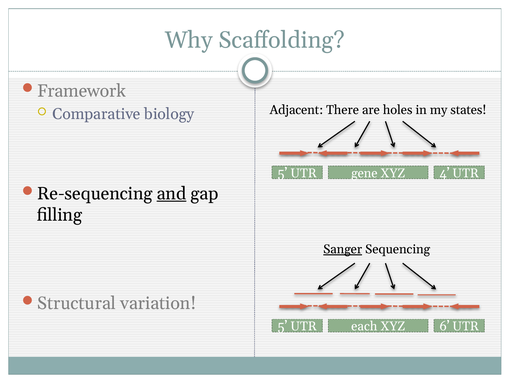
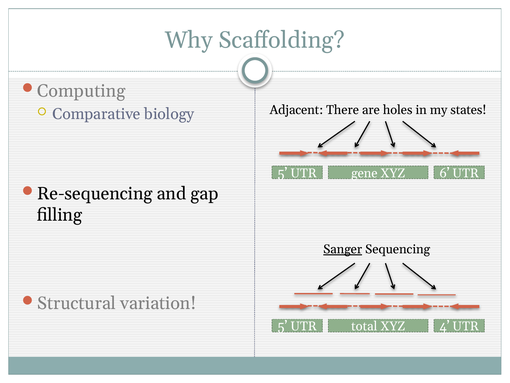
Framework: Framework -> Computing
4: 4 -> 6
and underline: present -> none
each: each -> total
6: 6 -> 4
